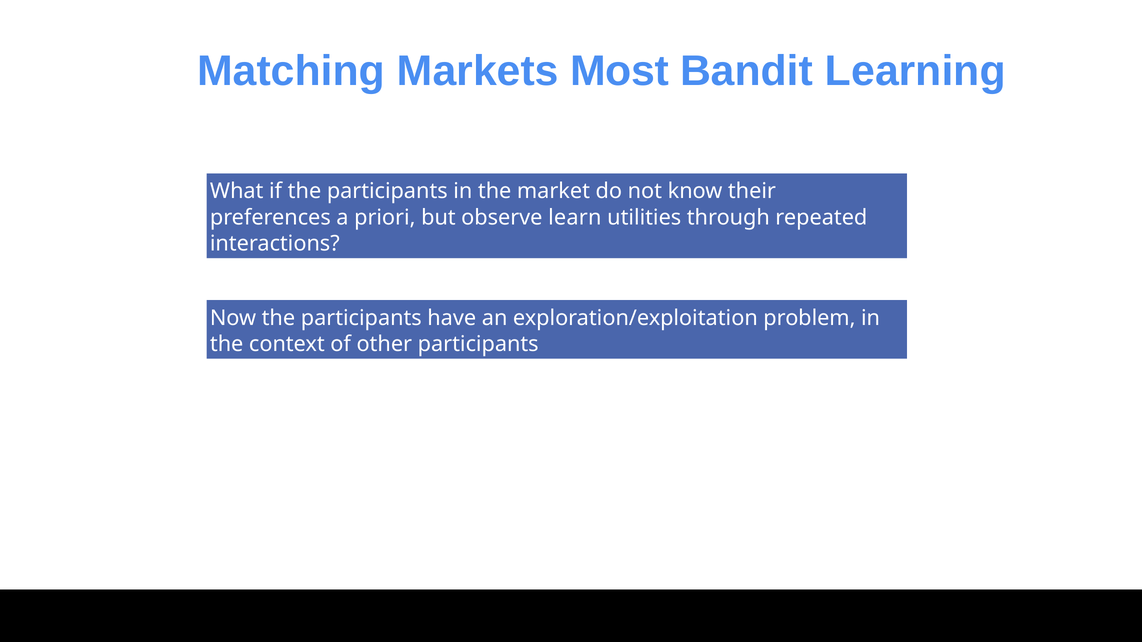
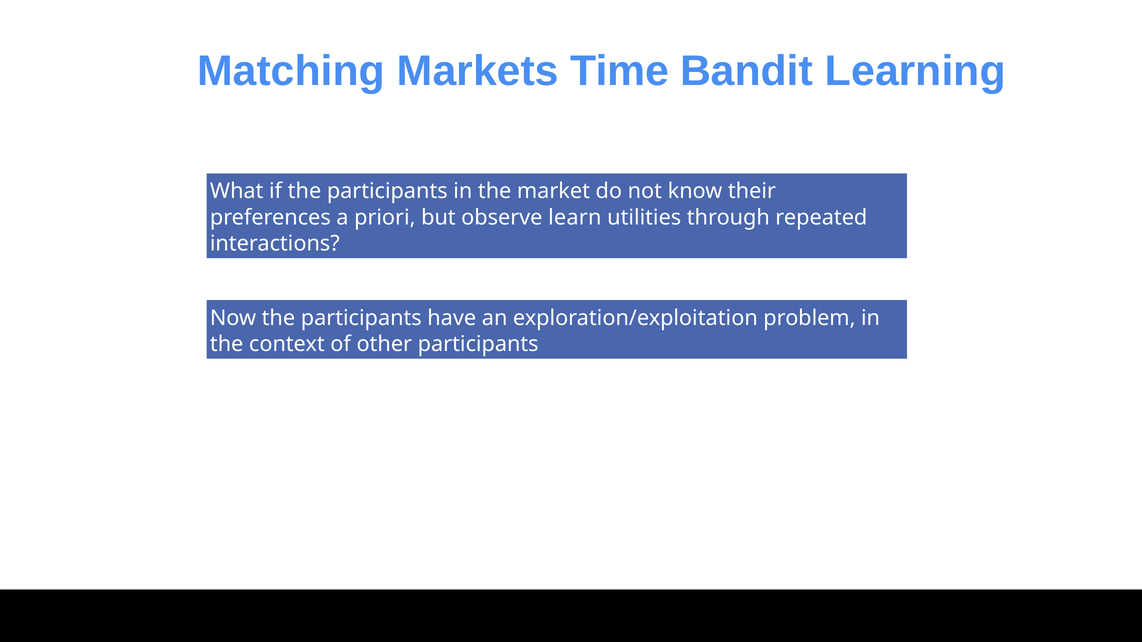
Most: Most -> Time
